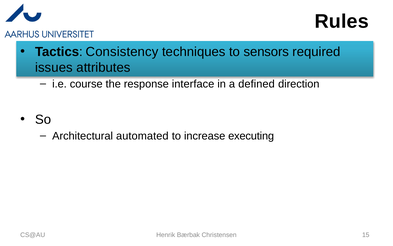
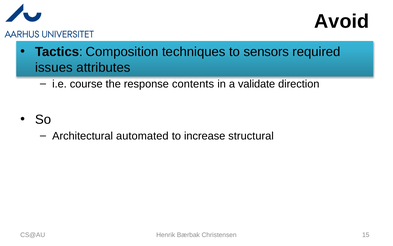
Rules: Rules -> Avoid
Consistency: Consistency -> Composition
interface: interface -> contents
defined: defined -> validate
executing: executing -> structural
